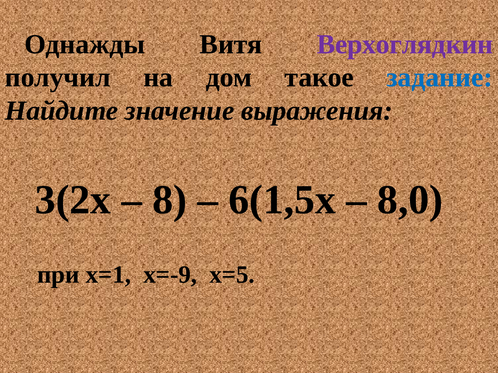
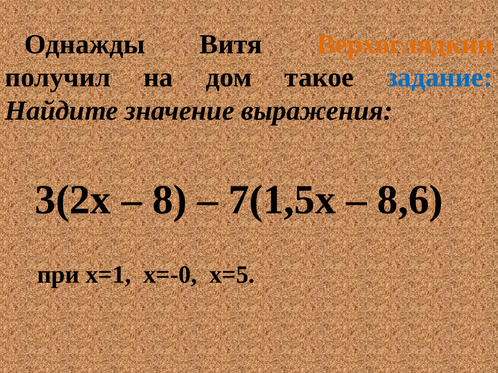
Верхоглядкин colour: purple -> orange
6(1,5х: 6(1,5х -> 7(1,5х
8,0: 8,0 -> 8,6
х=-9: х=-9 -> х=-0
